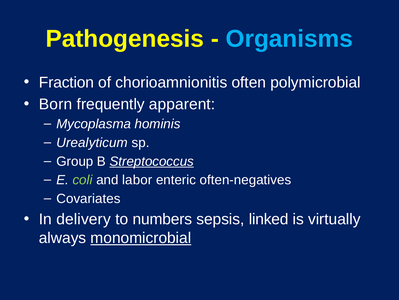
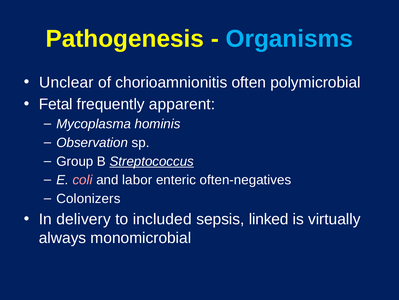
Fraction: Fraction -> Unclear
Born: Born -> Fetal
Urealyticum: Urealyticum -> Observation
coli colour: light green -> pink
Covariates: Covariates -> Colonizers
numbers: numbers -> included
monomicrobial underline: present -> none
